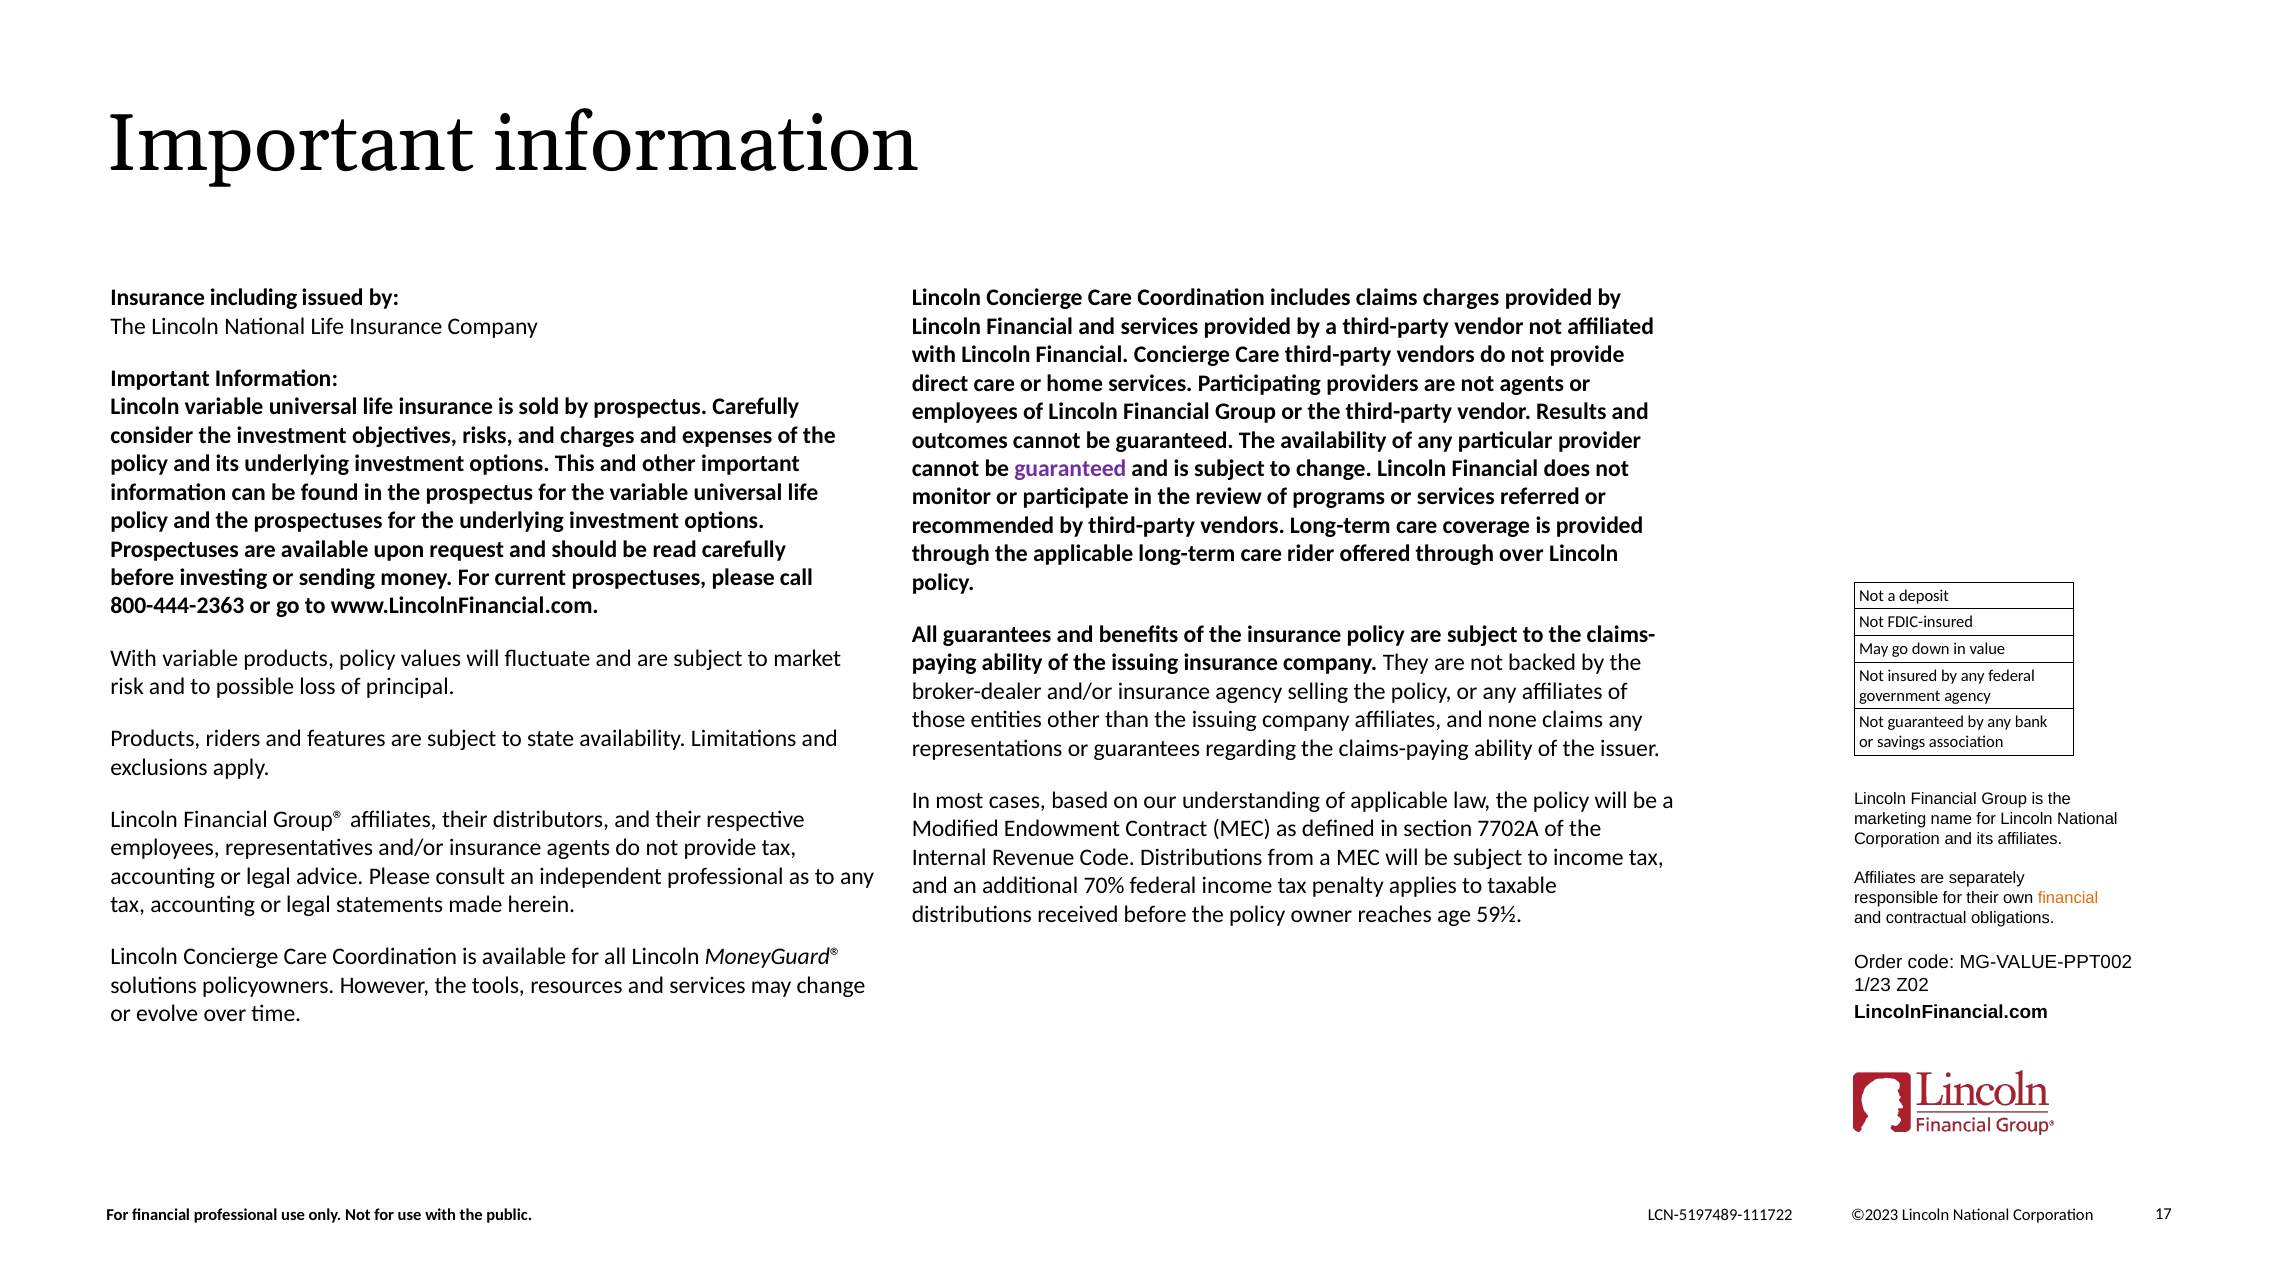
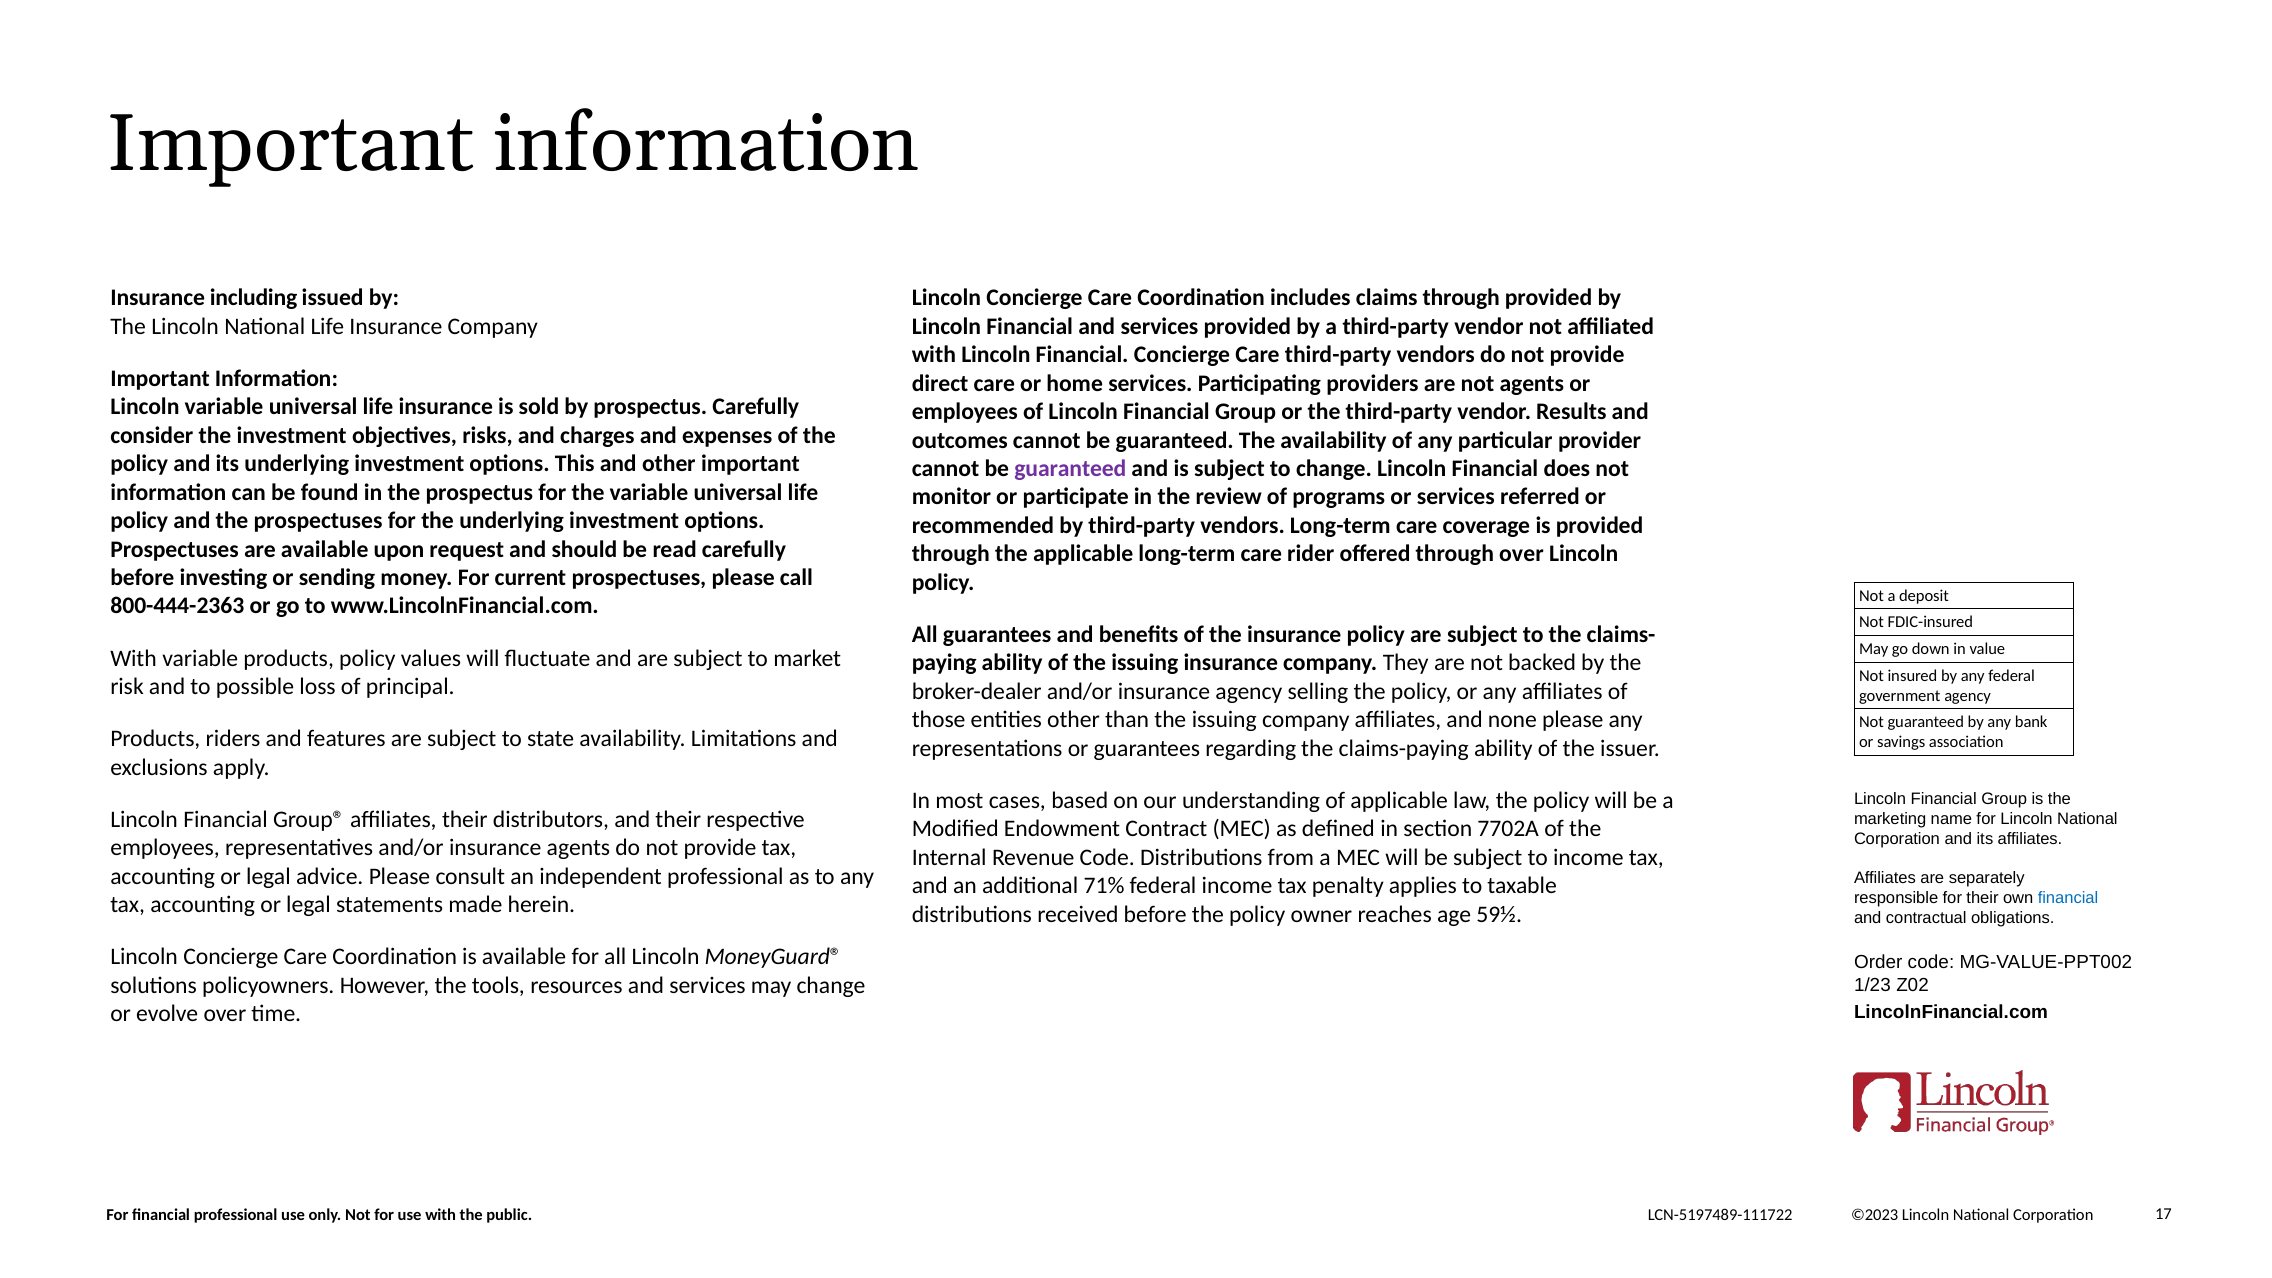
claims charges: charges -> through
none claims: claims -> please
70%: 70% -> 71%
financial at (2068, 898) colour: orange -> blue
